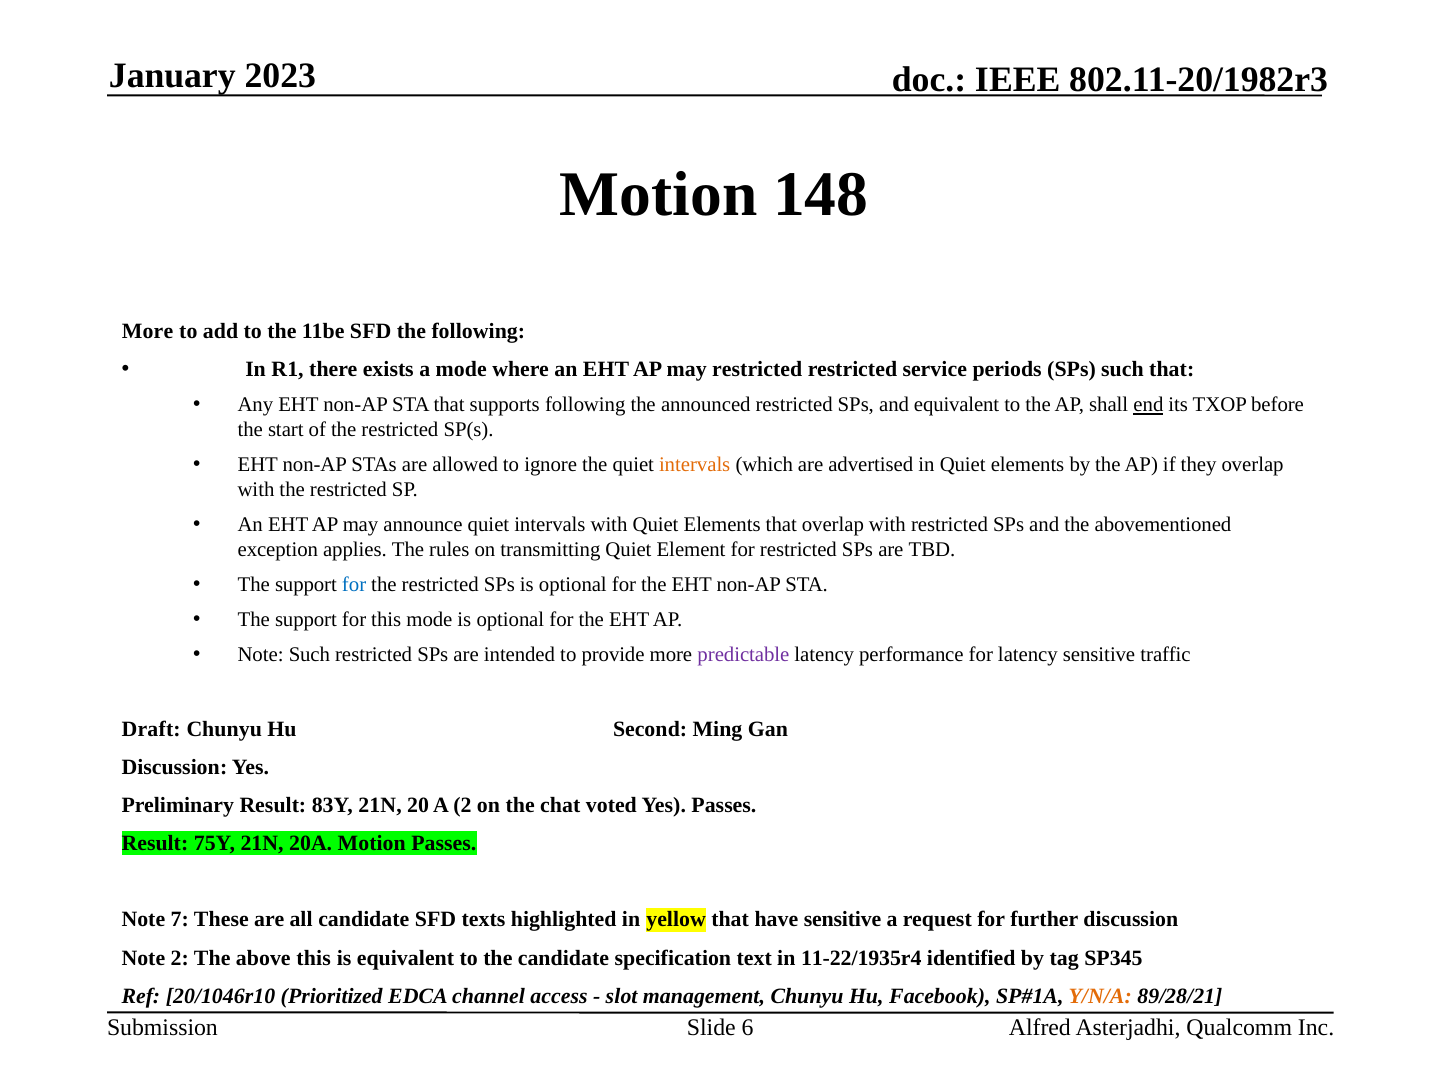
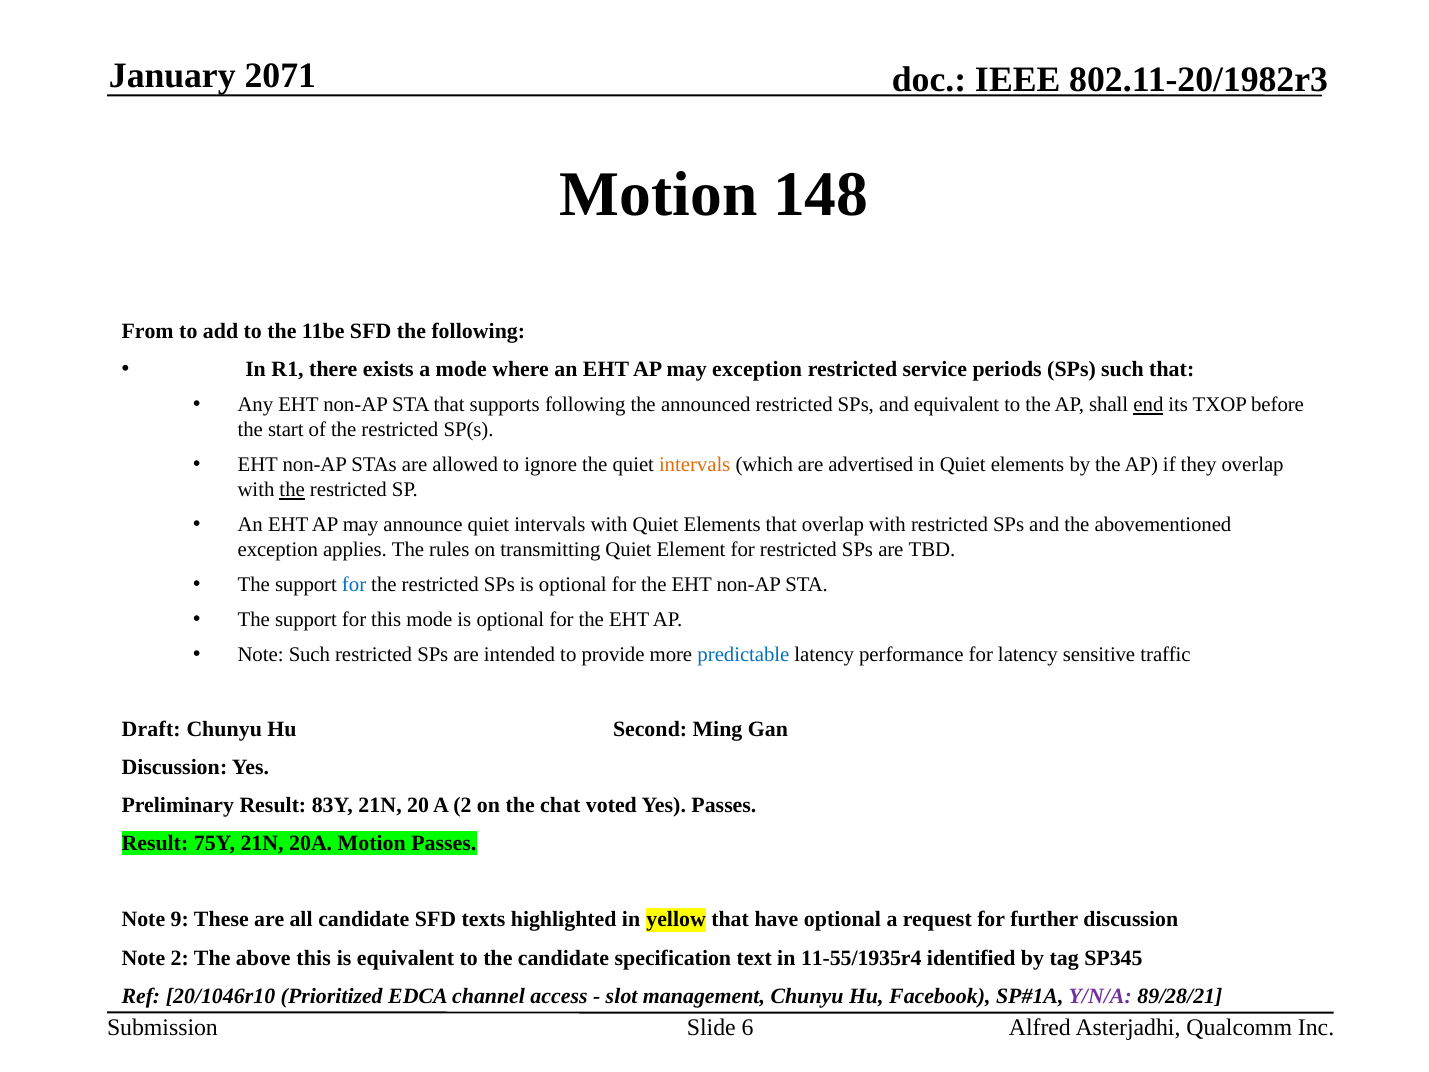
2023: 2023 -> 2071
More at (147, 331): More -> From
may restricted: restricted -> exception
the at (292, 490) underline: none -> present
predictable colour: purple -> blue
7: 7 -> 9
have sensitive: sensitive -> optional
11-22/1935r4: 11-22/1935r4 -> 11-55/1935r4
Y/N/A colour: orange -> purple
